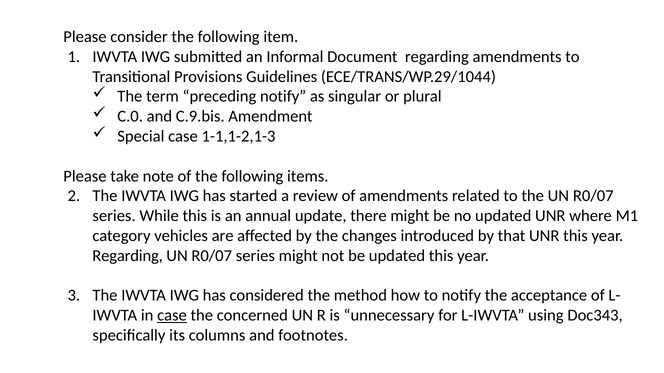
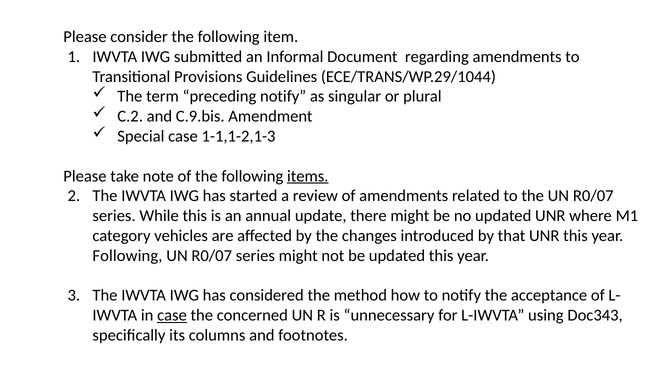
C.0: C.0 -> C.2
items underline: none -> present
Regarding at (128, 256): Regarding -> Following
